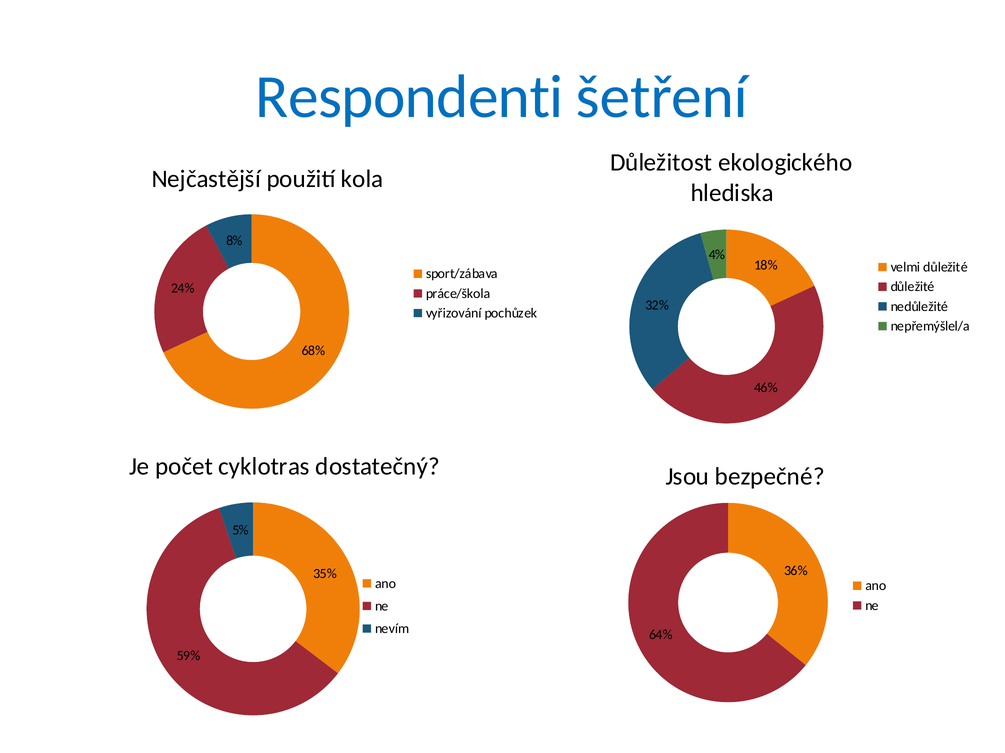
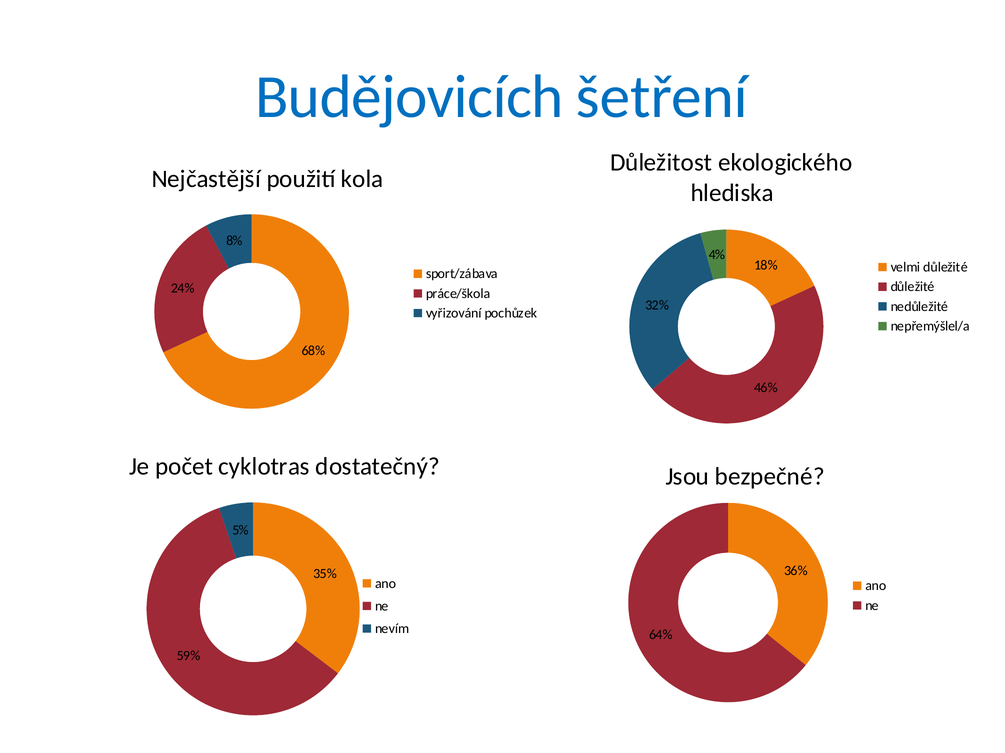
Respondenti: Respondenti -> Budějovicích
